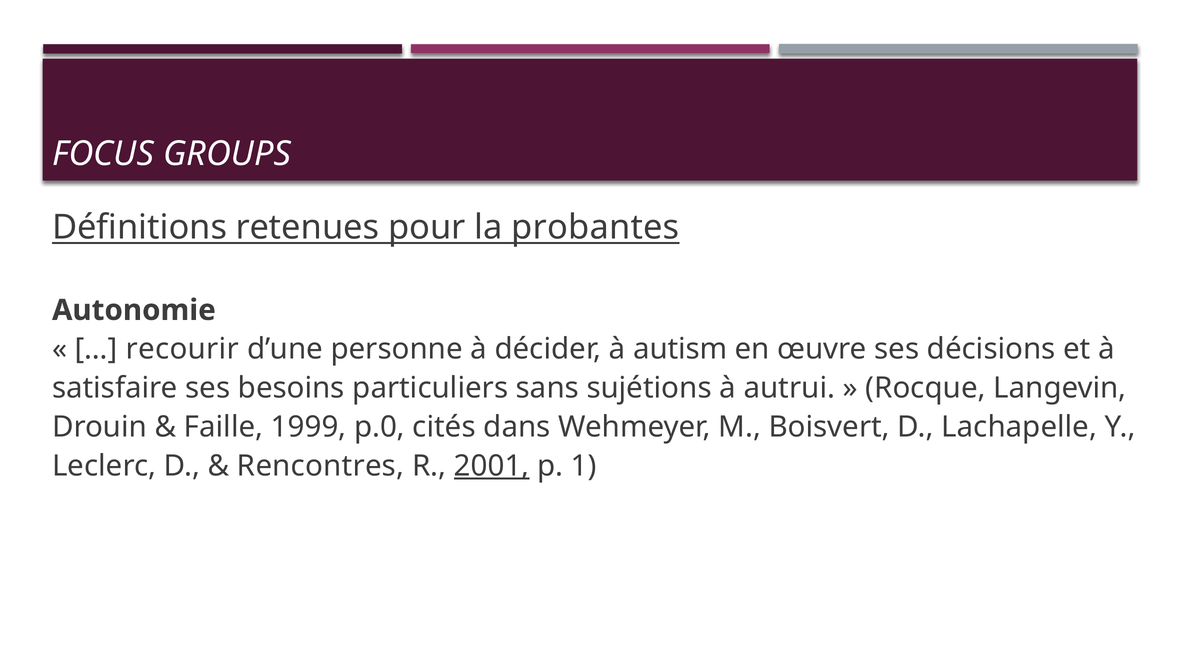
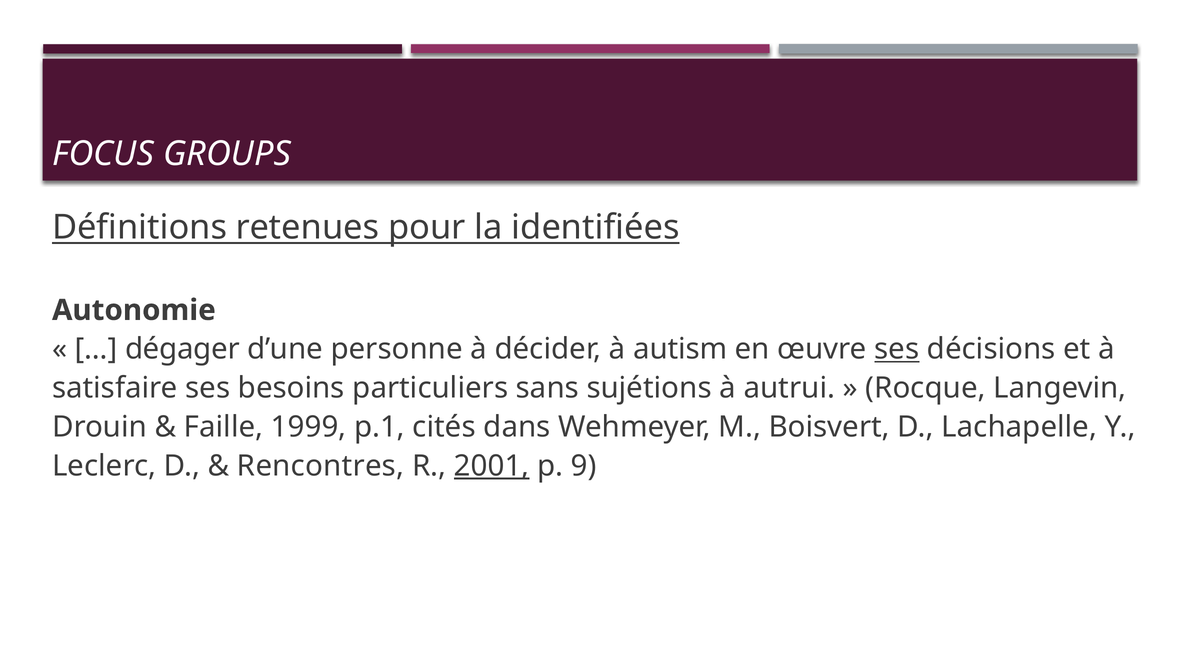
probantes: probantes -> identifiées
recourir: recourir -> dégager
ses at (897, 349) underline: none -> present
p.0: p.0 -> p.1
1: 1 -> 9
